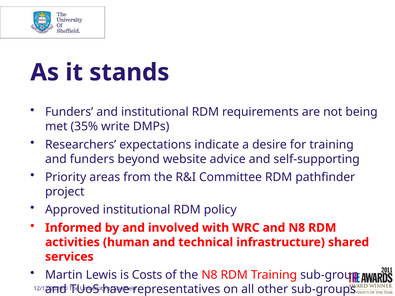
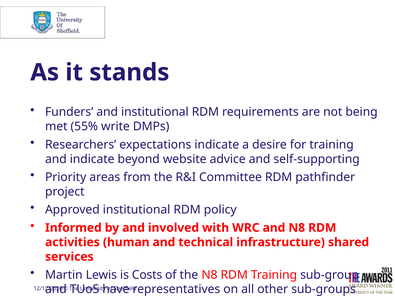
35%: 35% -> 55%
and funders: funders -> indicate
